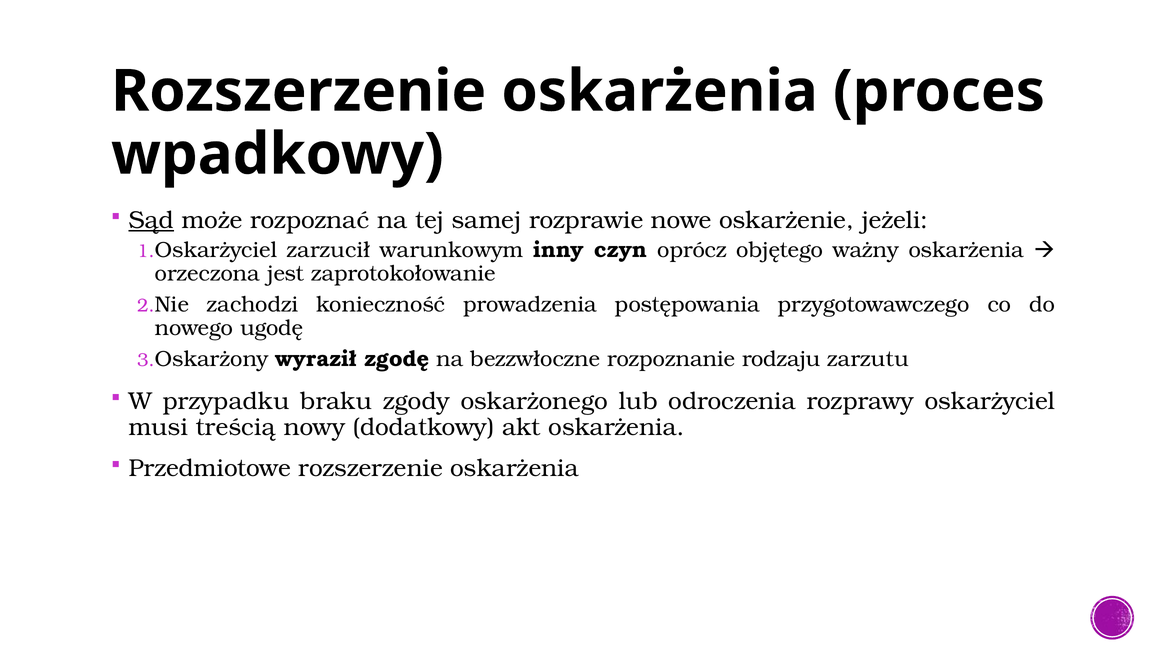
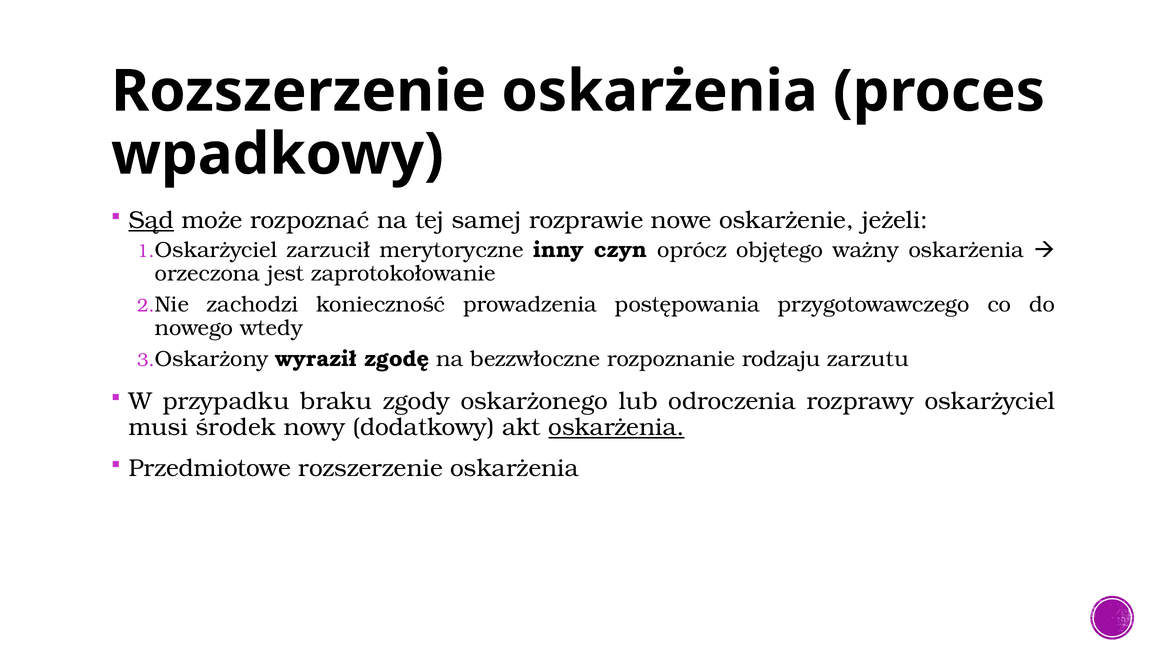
warunkowym: warunkowym -> merytoryczne
ugodę: ugodę -> wtedy
treścią: treścią -> środek
oskarżenia at (616, 427) underline: none -> present
